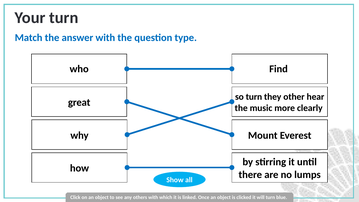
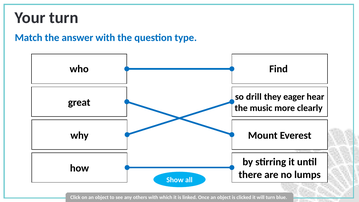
so turn: turn -> drill
other: other -> eager
